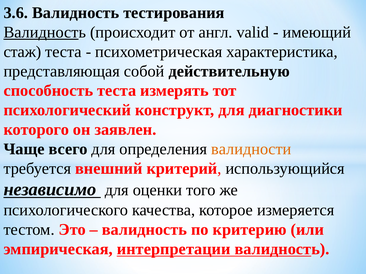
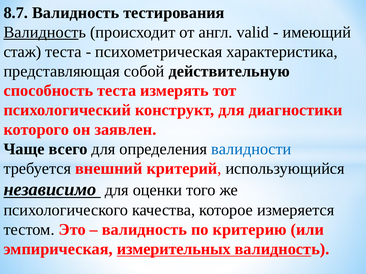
3.6: 3.6 -> 8.7
валидности colour: orange -> blue
интерпретации: интерпретации -> измерительных
